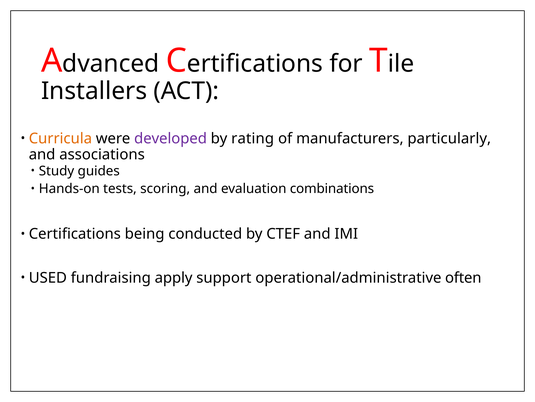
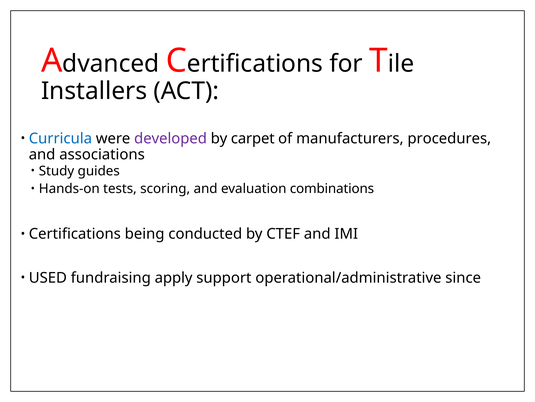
Curricula colour: orange -> blue
rating: rating -> carpet
particularly: particularly -> procedures
often: often -> since
